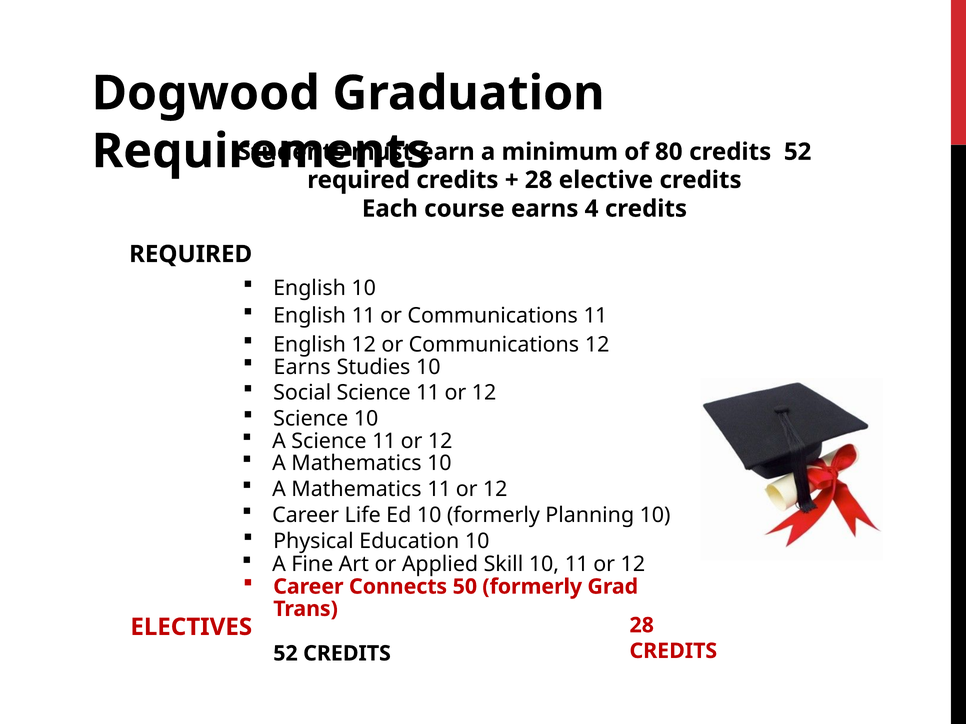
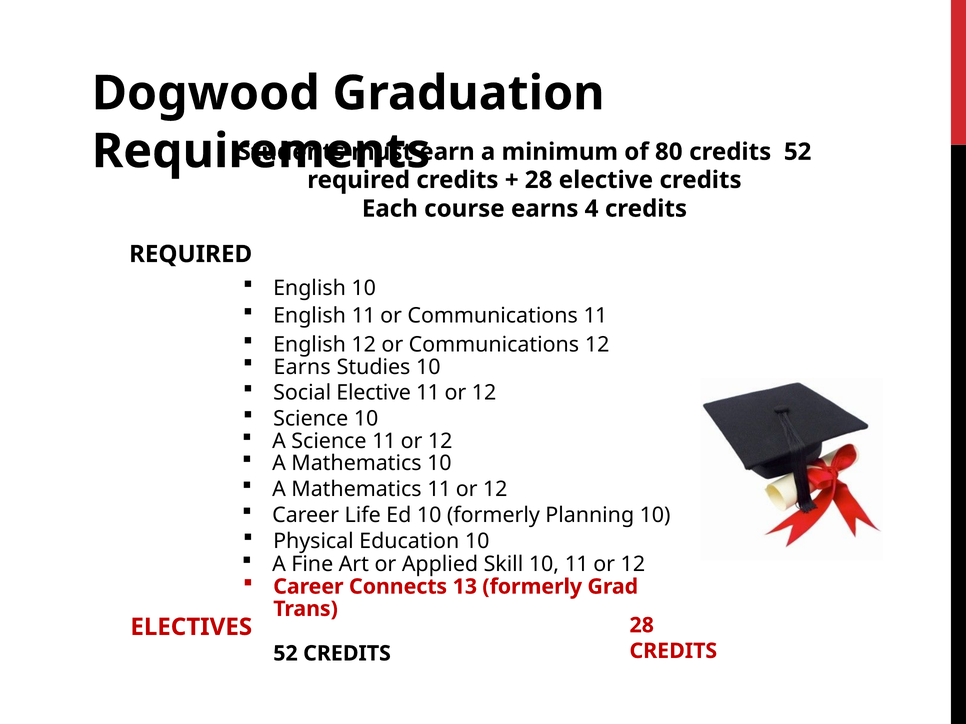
Social Science: Science -> Elective
50: 50 -> 13
